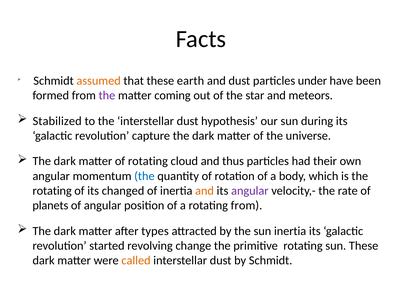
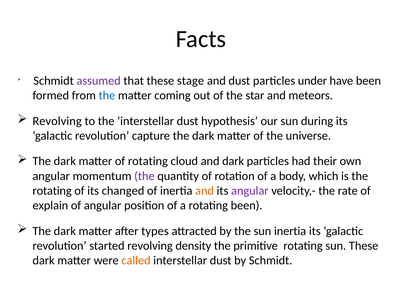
assumed colour: orange -> purple
earth: earth -> stage
the at (107, 95) colour: purple -> blue
Stabilized at (57, 121): Stabilized -> Revolving
and thus: thus -> dark
the at (144, 176) colour: blue -> purple
planets: planets -> explain
rotating from: from -> been
change: change -> density
